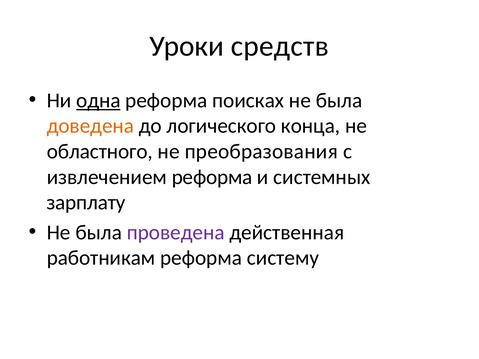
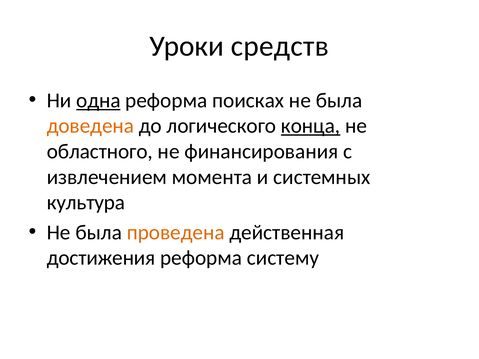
конца underline: none -> present
преобразования: преобразования -> финансирования
извлечением реформа: реформа -> момента
зарплату: зарплату -> культура
проведена colour: purple -> orange
работникам: работникам -> достижения
